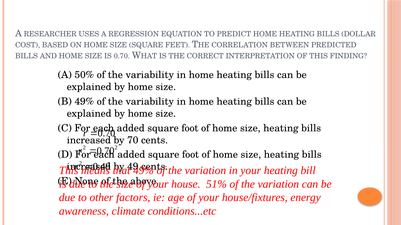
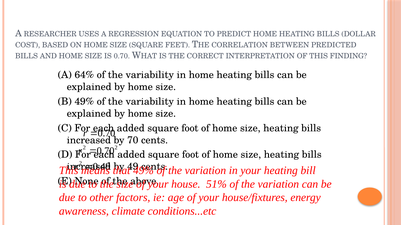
50%: 50% -> 64%
